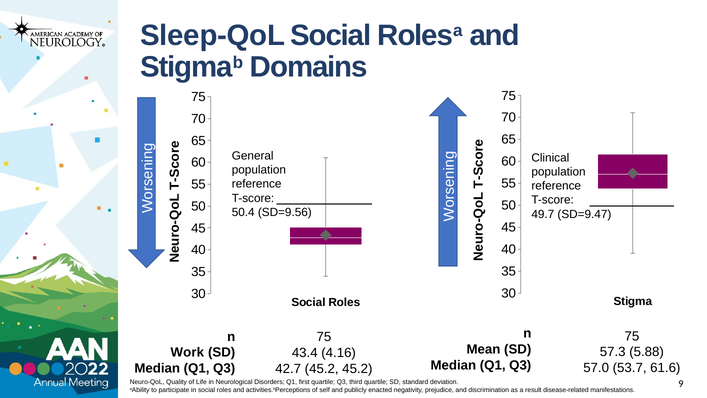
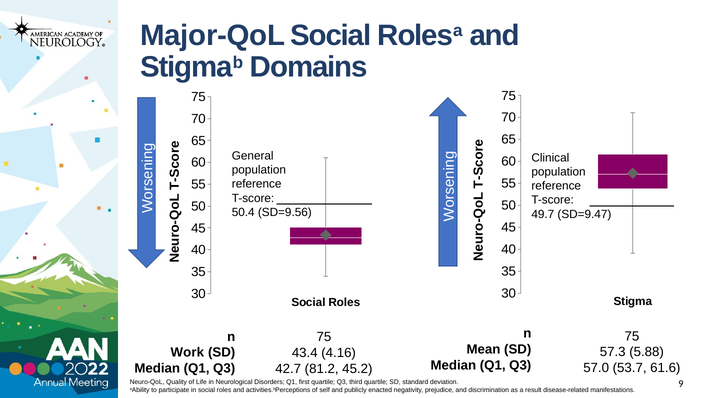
Sleep-QoL: Sleep-QoL -> Major-QoL
42.7 45.2: 45.2 -> 81.2
